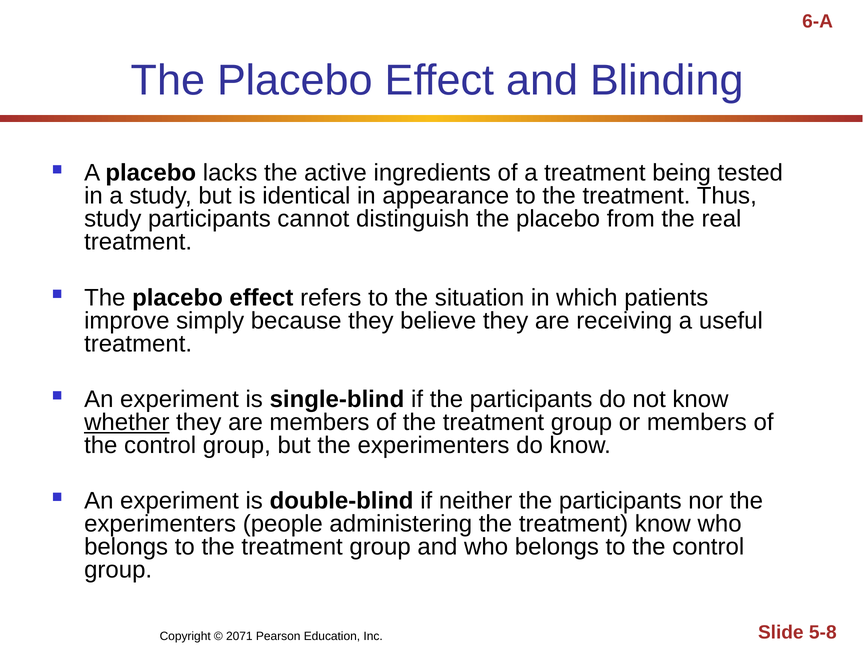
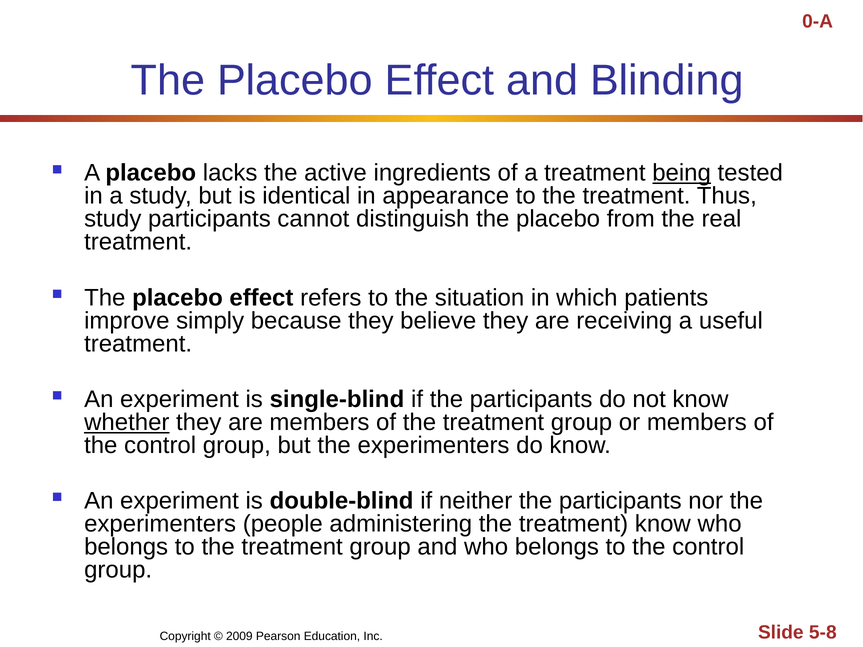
6-A: 6-A -> 0-A
being underline: none -> present
2071: 2071 -> 2009
